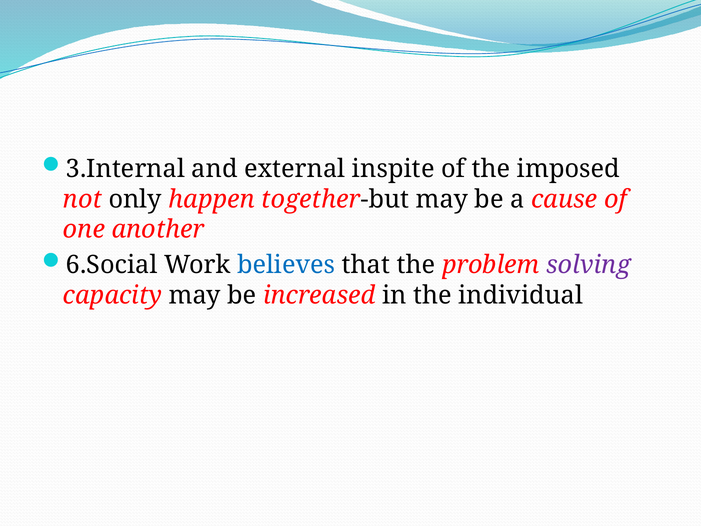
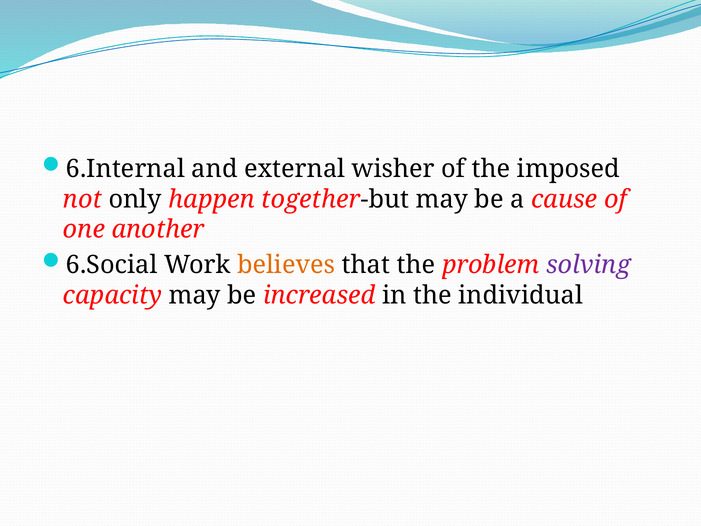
3.Internal: 3.Internal -> 6.Internal
inspite: inspite -> wisher
believes colour: blue -> orange
